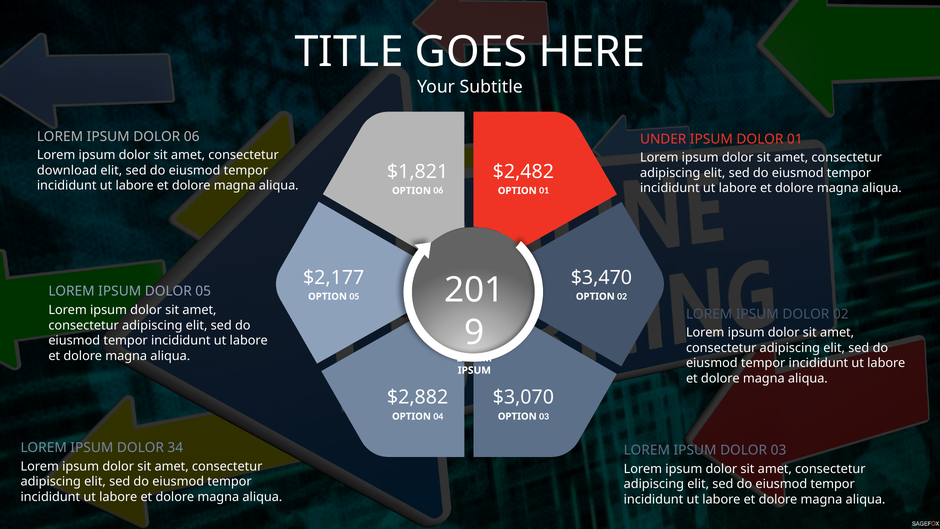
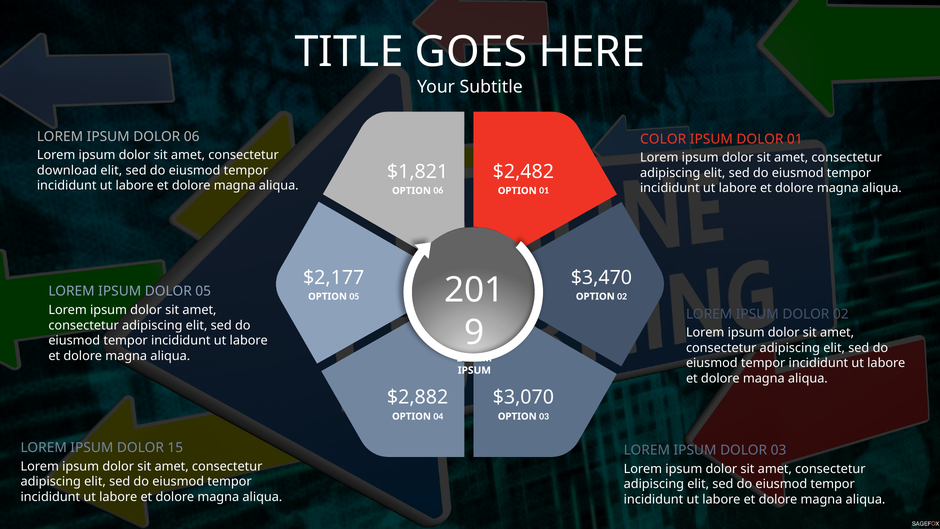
UNDER: UNDER -> COLOR
34: 34 -> 15
